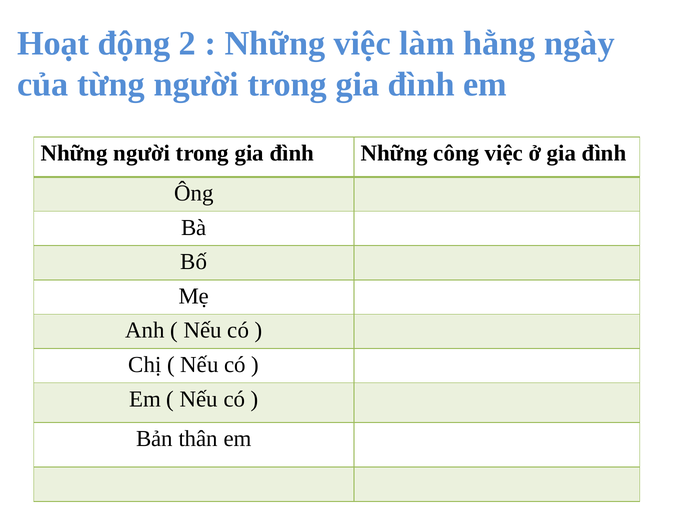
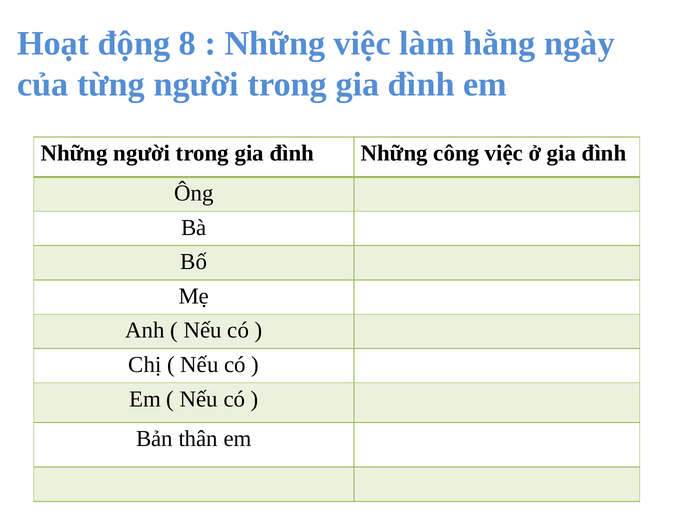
2: 2 -> 8
